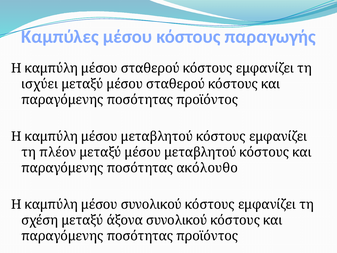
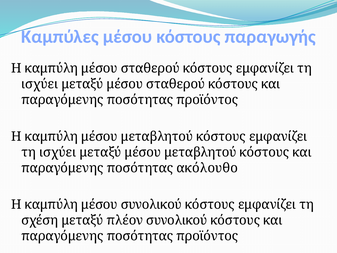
πλέον at (58, 152): πλέον -> ισχύει
άξονα: άξονα -> πλέον
